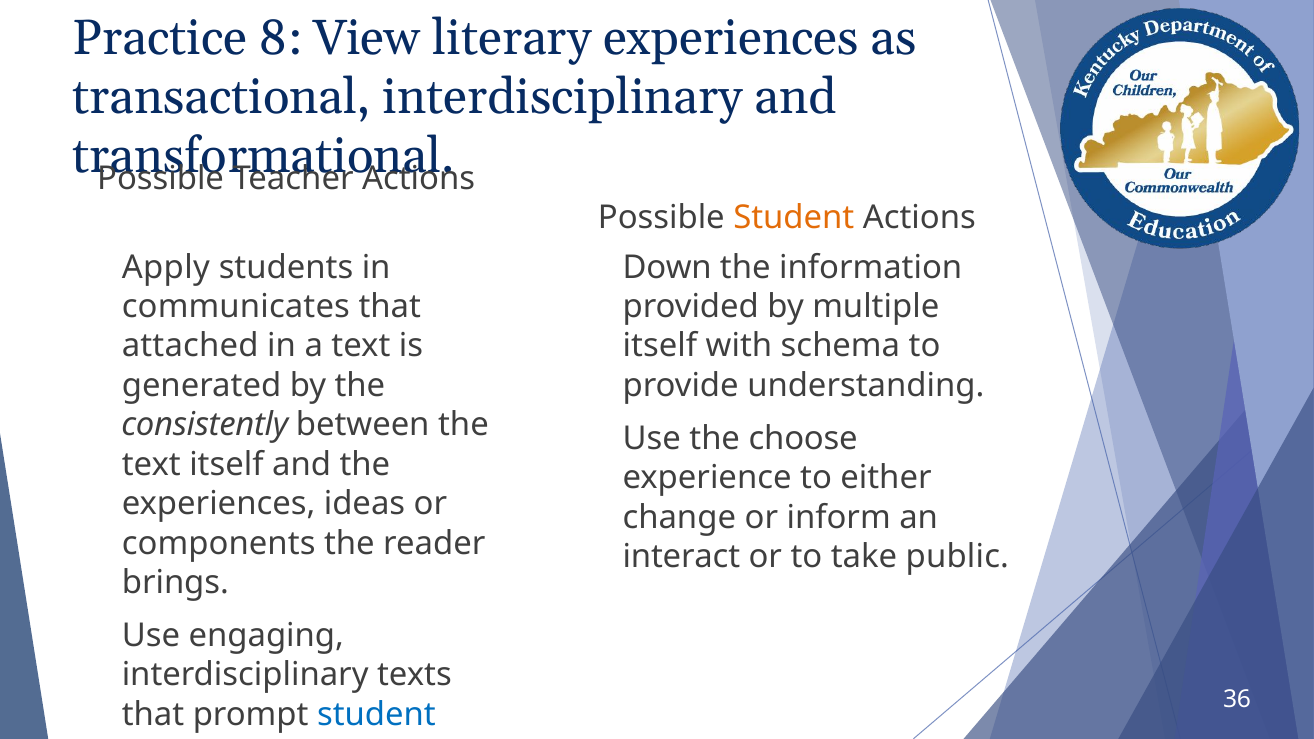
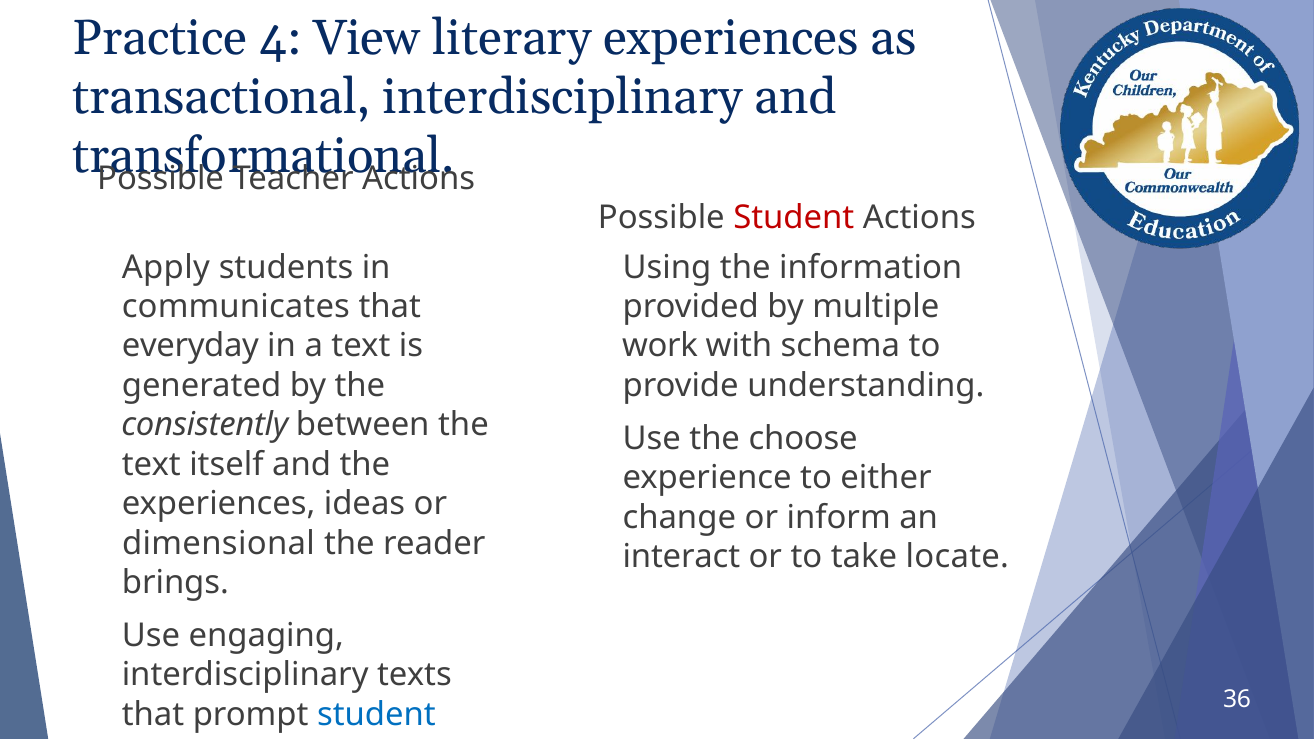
8: 8 -> 4
Student at (794, 218) colour: orange -> red
Down: Down -> Using
attached: attached -> everyday
itself at (660, 346): itself -> work
components: components -> dimensional
public: public -> locate
